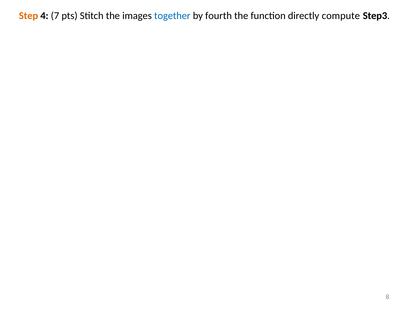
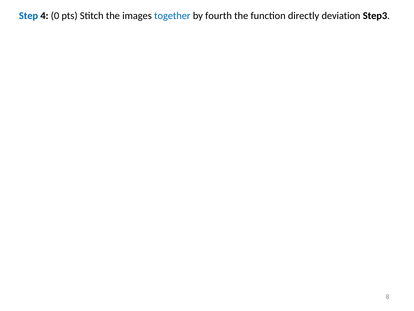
Step colour: orange -> blue
7: 7 -> 0
compute: compute -> deviation
